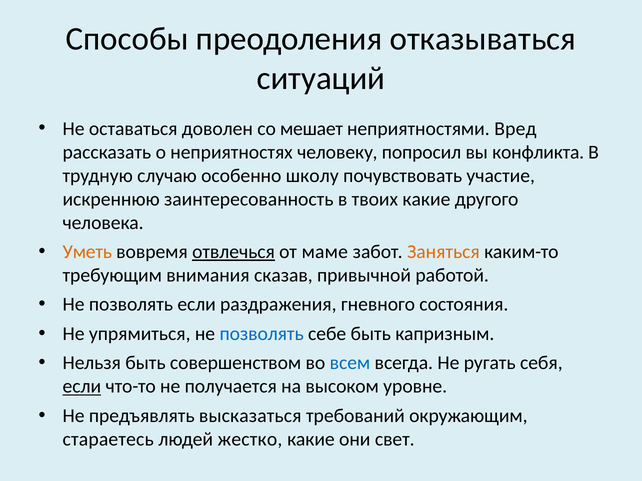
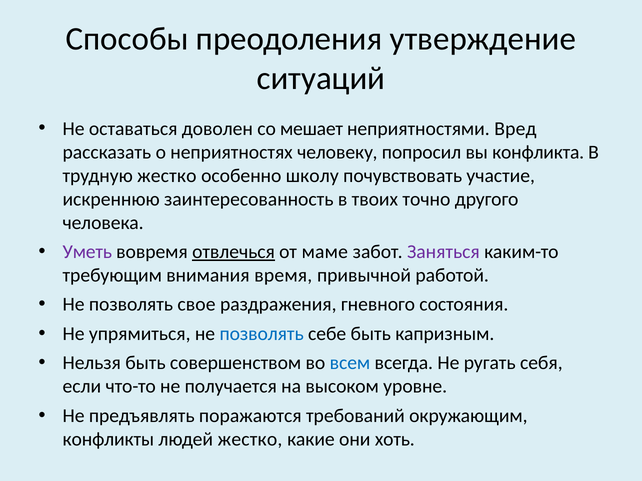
отказываться: отказываться -> утверждение
трудную случаю: случаю -> жестко
твоих какие: какие -> точно
Уметь colour: orange -> purple
Заняться colour: orange -> purple
сказав: сказав -> время
позволять если: если -> свое
если at (82, 387) underline: present -> none
высказаться: высказаться -> поражаются
стараетесь: стараетесь -> конфликты
свет: свет -> хоть
